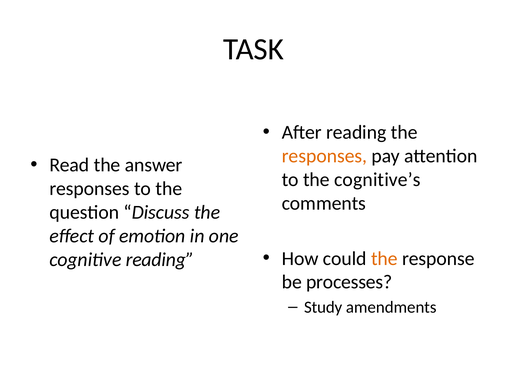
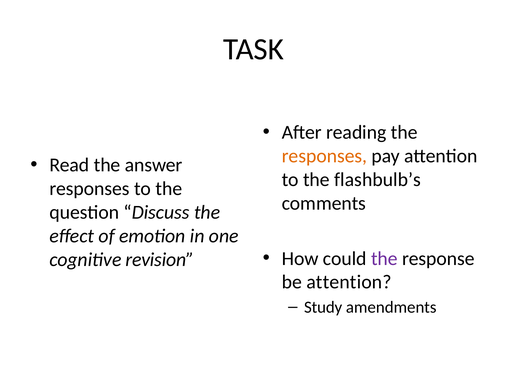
cognitive’s: cognitive’s -> flashbulb’s
the at (384, 258) colour: orange -> purple
cognitive reading: reading -> revision
be processes: processes -> attention
